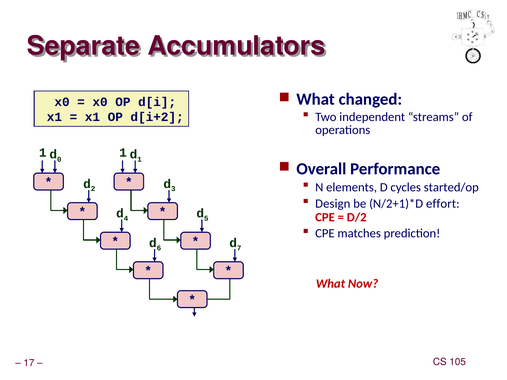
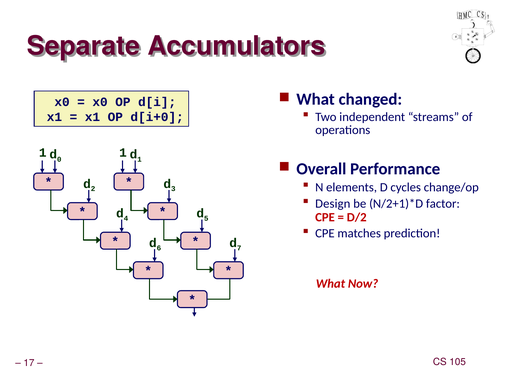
d[i+2: d[i+2 -> d[i+0
started/op: started/op -> change/op
effort: effort -> factor
